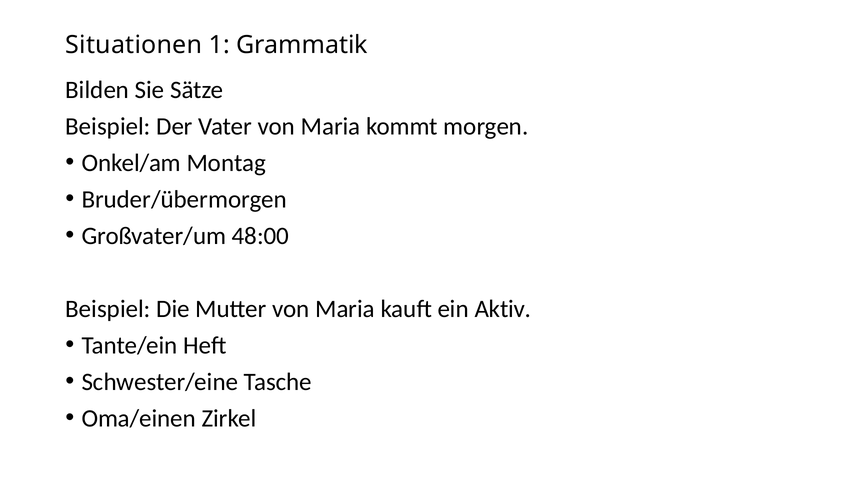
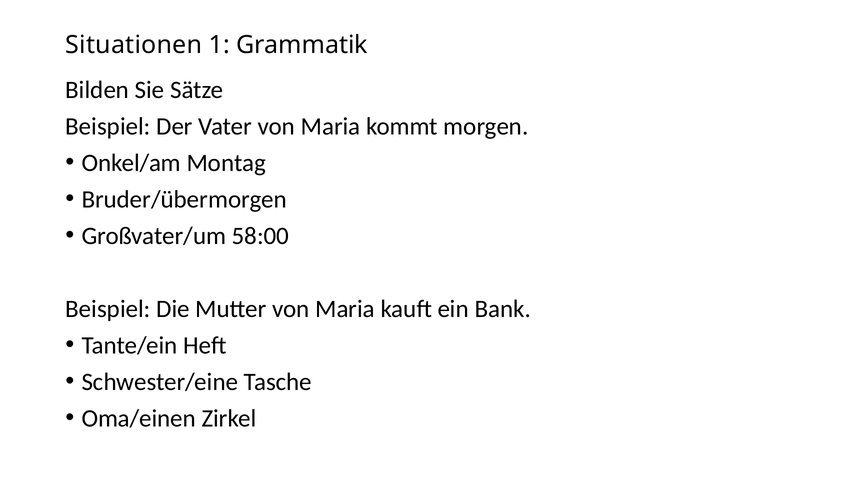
48:00: 48:00 -> 58:00
Aktiv: Aktiv -> Bank
